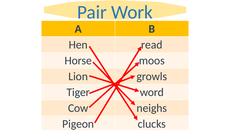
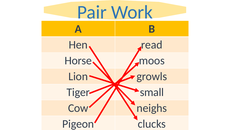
word: word -> small
